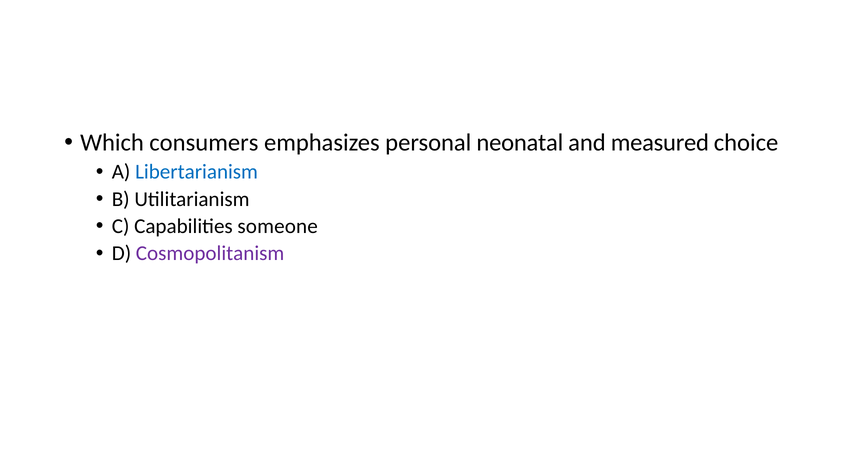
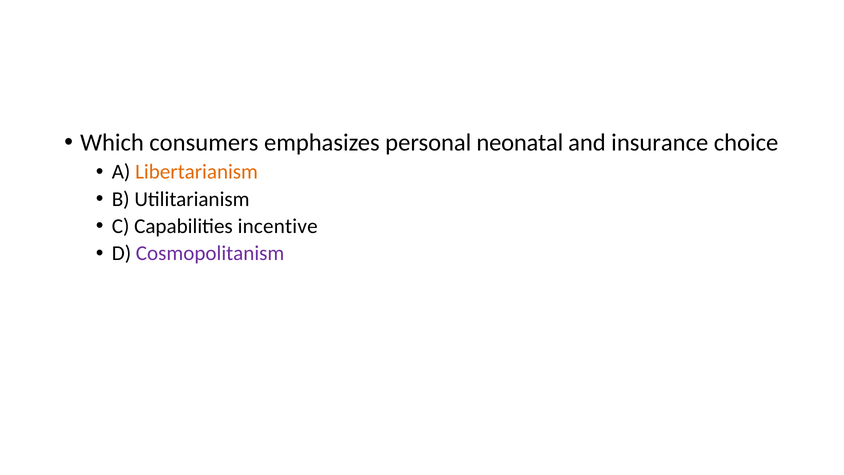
measured: measured -> insurance
Libertarianism colour: blue -> orange
someone: someone -> incentive
